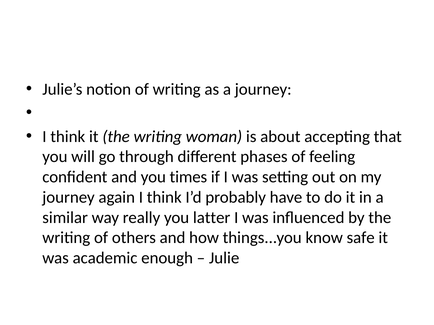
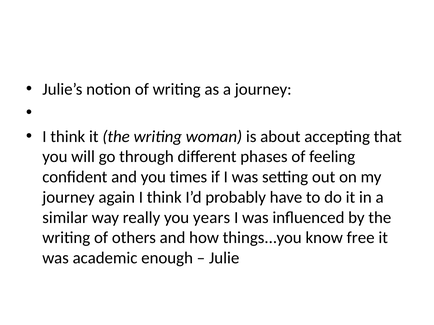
latter: latter -> years
safe: safe -> free
